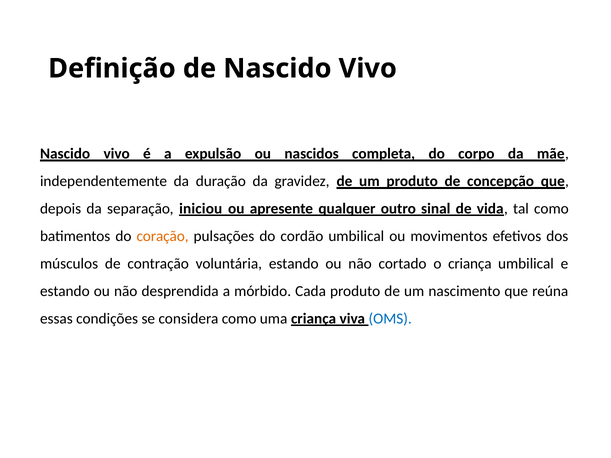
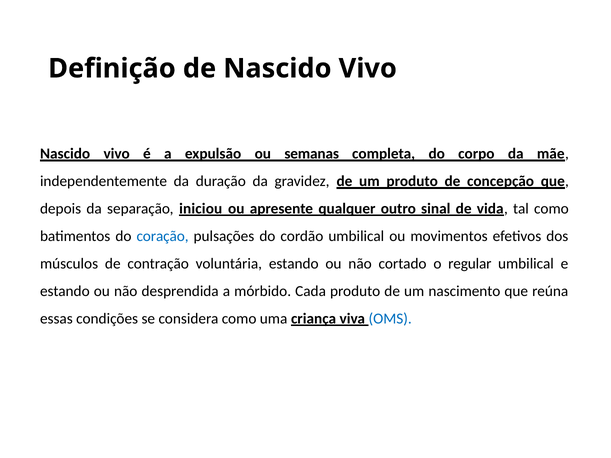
nascidos: nascidos -> semanas
coração colour: orange -> blue
o criança: criança -> regular
